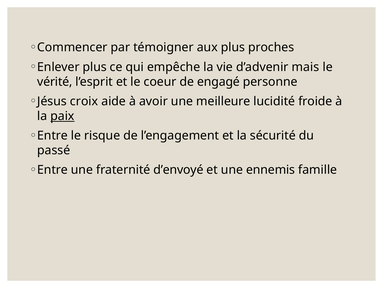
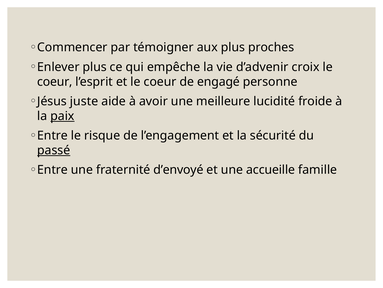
mais: mais -> croix
vérité at (55, 82): vérité -> coeur
croix: croix -> juste
passé underline: none -> present
ennemis: ennemis -> accueille
